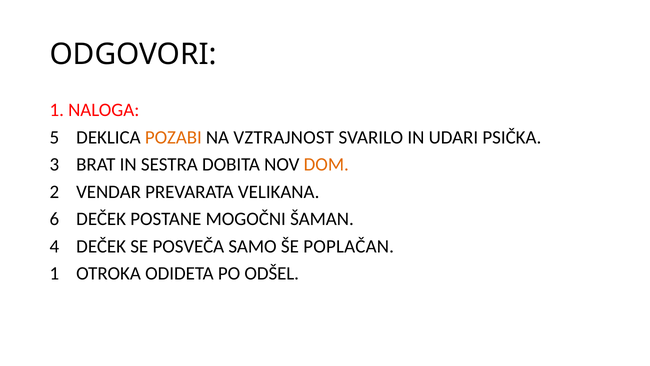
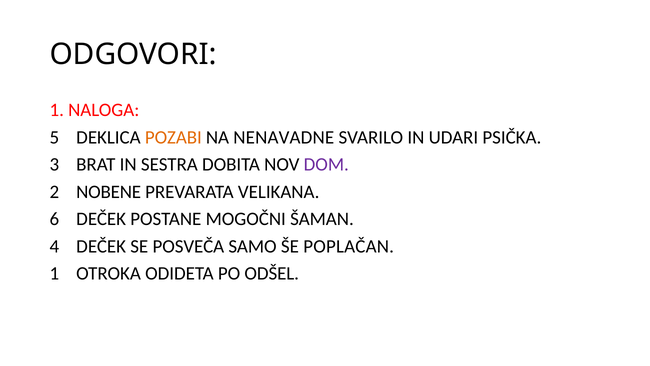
VZTRAJNOST: VZTRAJNOST -> NENAVADNE
DOM colour: orange -> purple
VENDAR: VENDAR -> NOBENE
